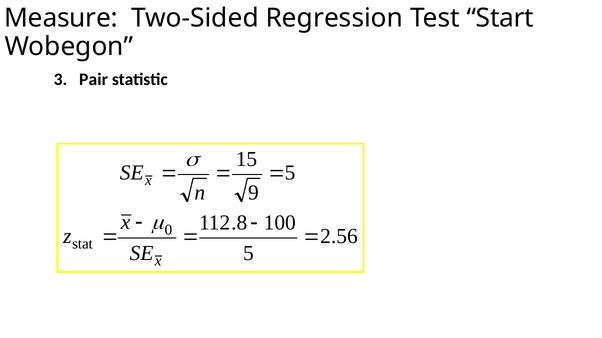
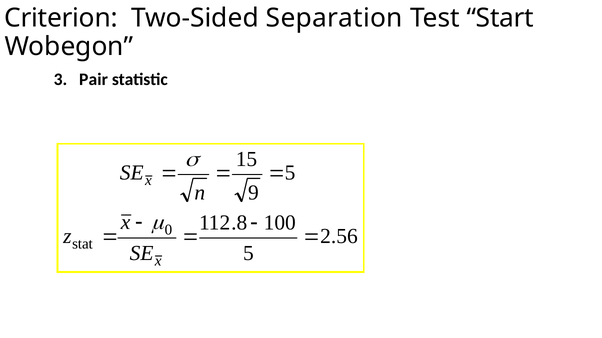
Measure: Measure -> Criterion
Regression: Regression -> Separation
